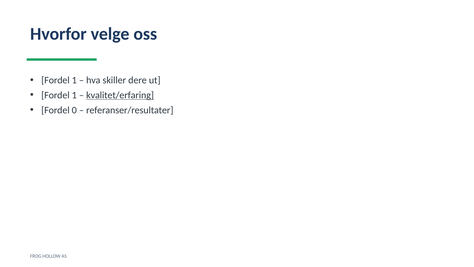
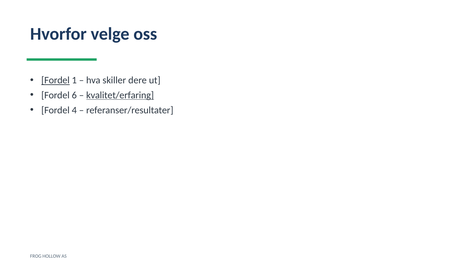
Fordel at (55, 80) underline: none -> present
1 at (74, 95): 1 -> 6
0: 0 -> 4
